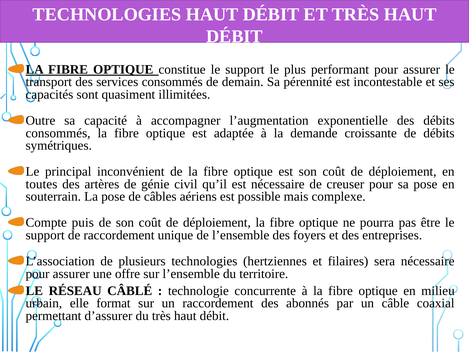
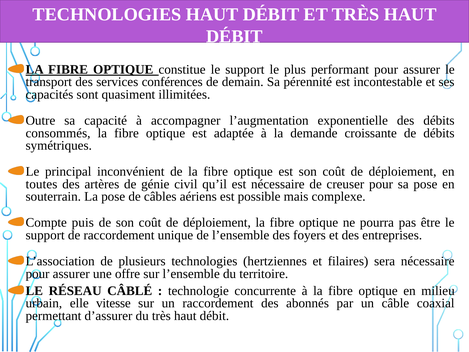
services consommés: consommés -> conférences
format: format -> vitesse
